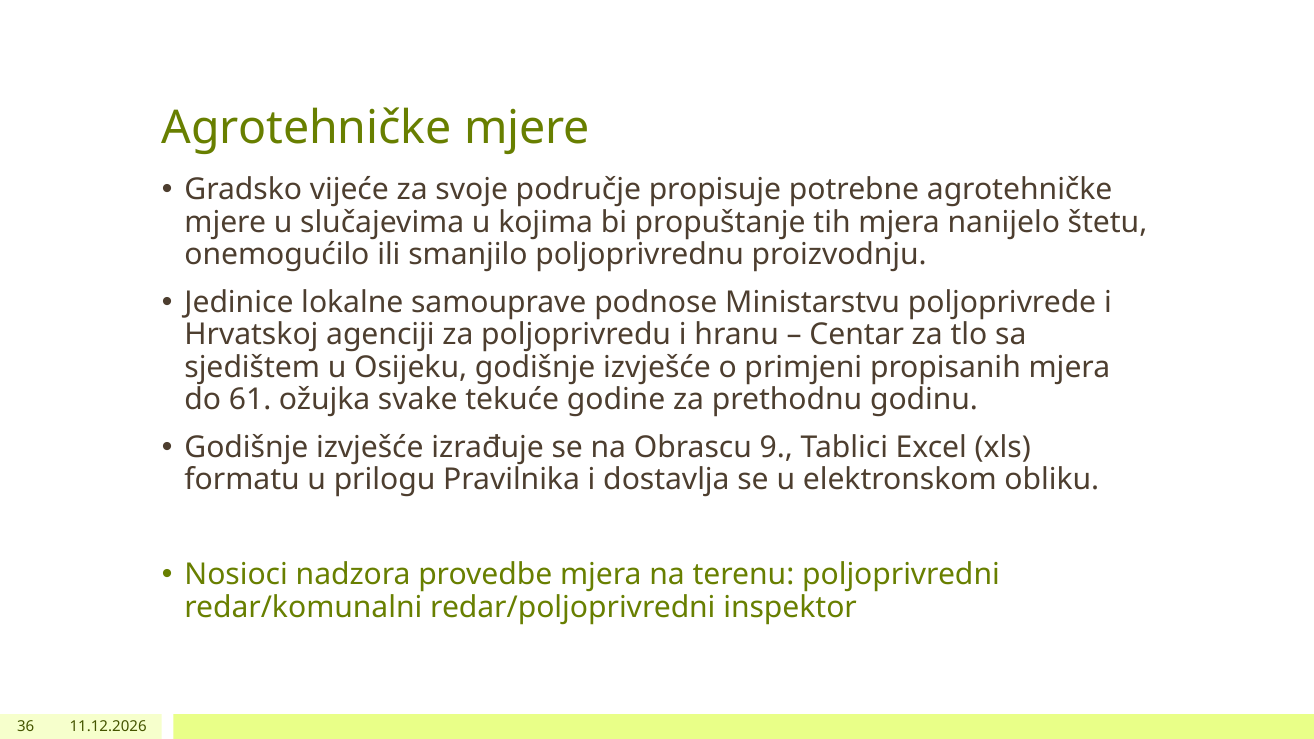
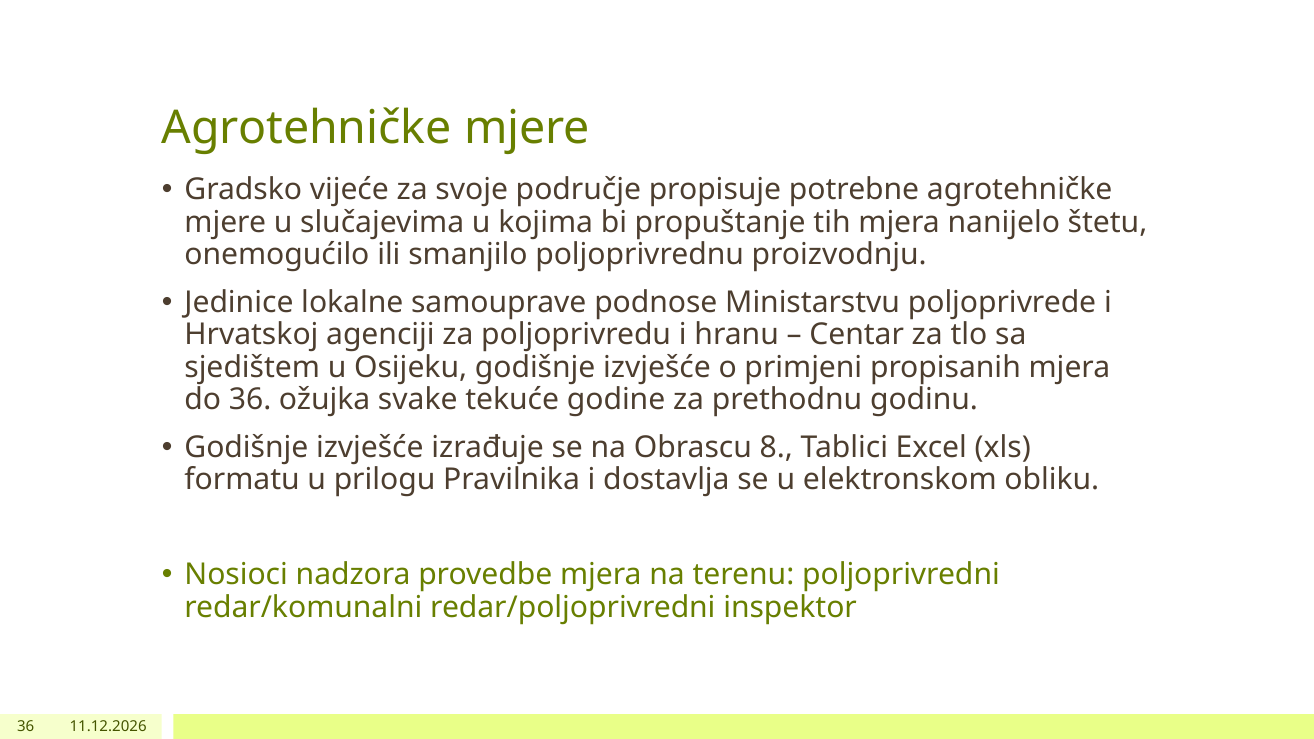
do 61: 61 -> 36
9: 9 -> 8
